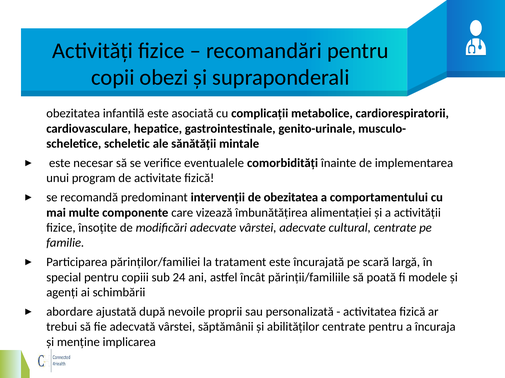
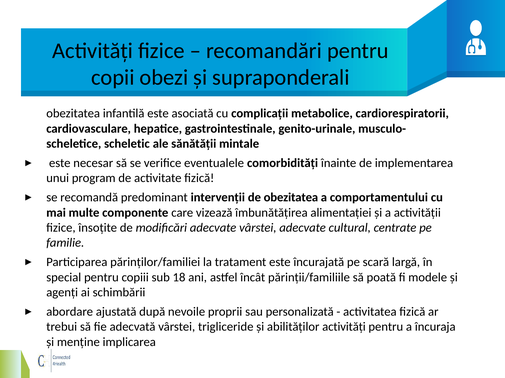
24: 24 -> 18
săptămânii: săptămânii -> trigliceride
abilităților centrate: centrate -> activități
